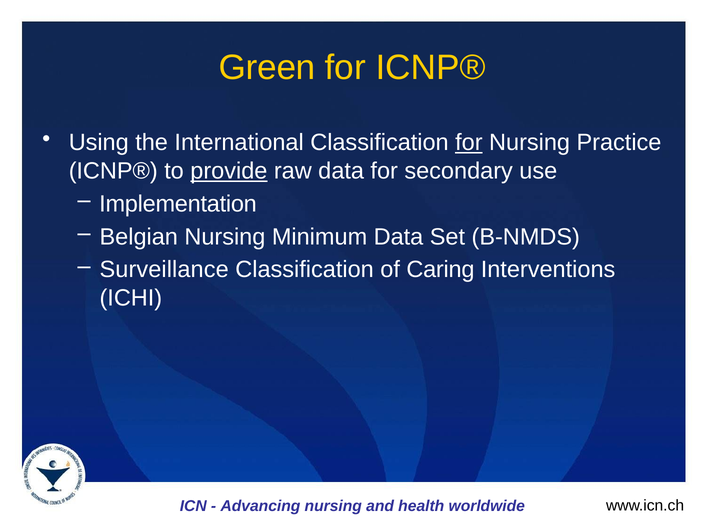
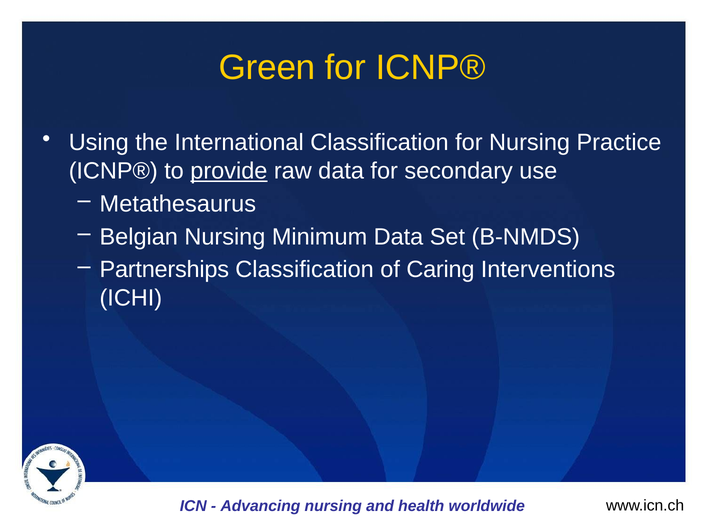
for at (469, 143) underline: present -> none
Implementation: Implementation -> Metathesaurus
Surveillance: Surveillance -> Partnerships
